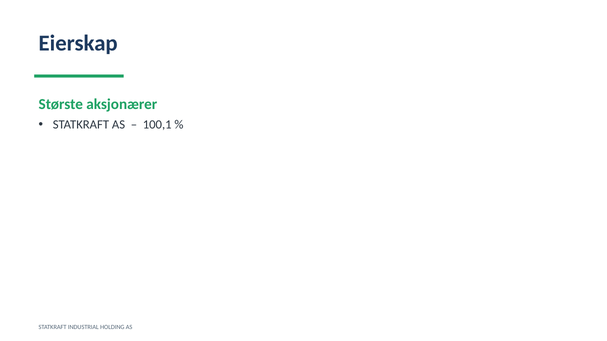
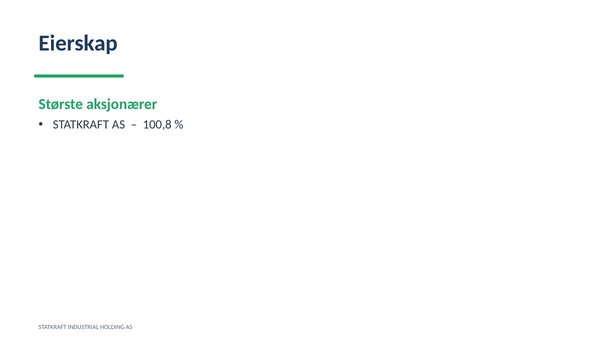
100,1: 100,1 -> 100,8
